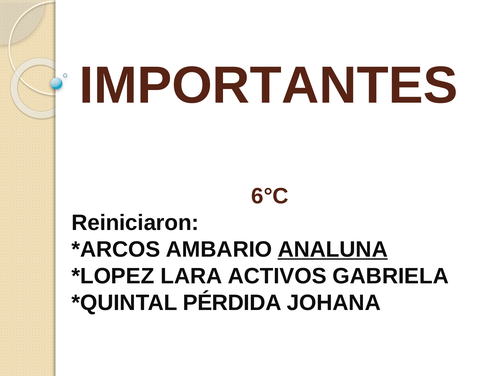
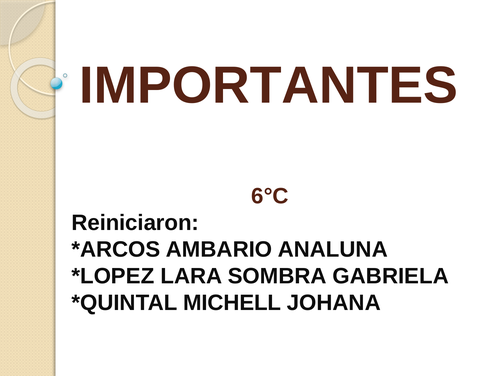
ANALUNA underline: present -> none
ACTIVOS: ACTIVOS -> SOMBRA
PÉRDIDA: PÉRDIDA -> MICHELL
